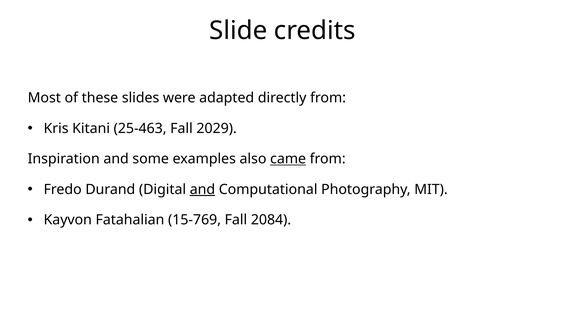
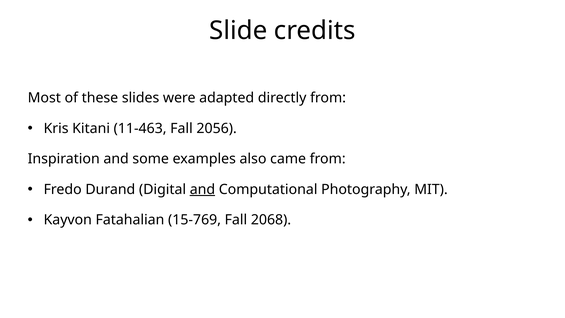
25-463: 25-463 -> 11-463
2029: 2029 -> 2056
came underline: present -> none
2084: 2084 -> 2068
